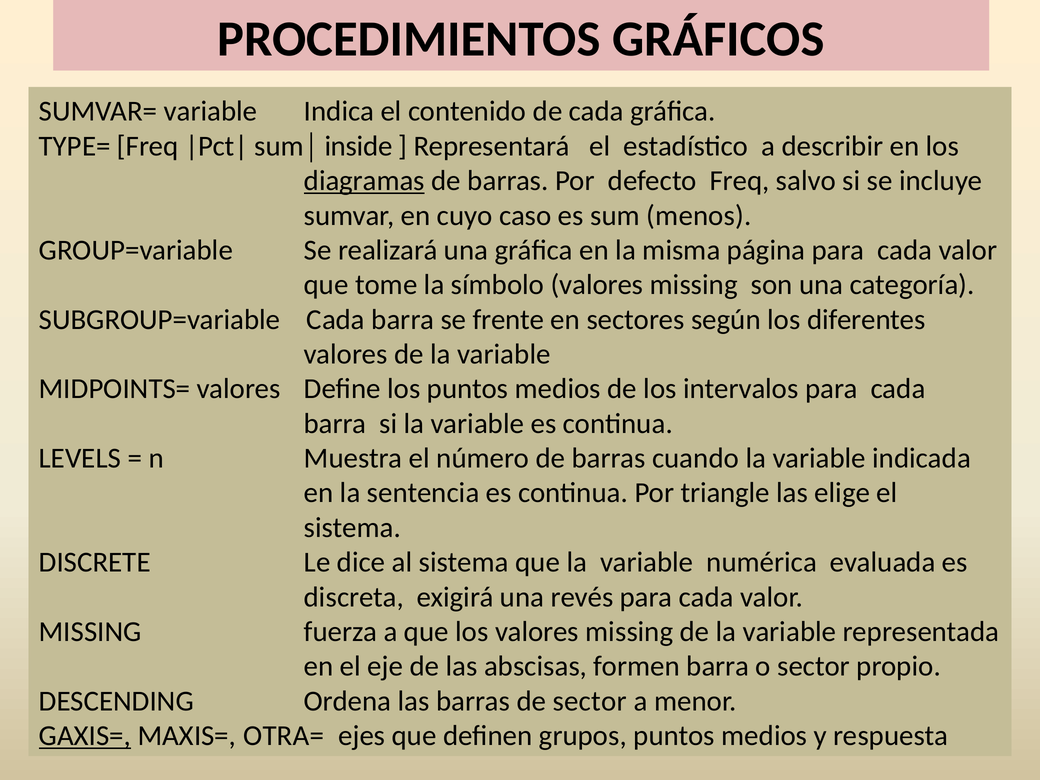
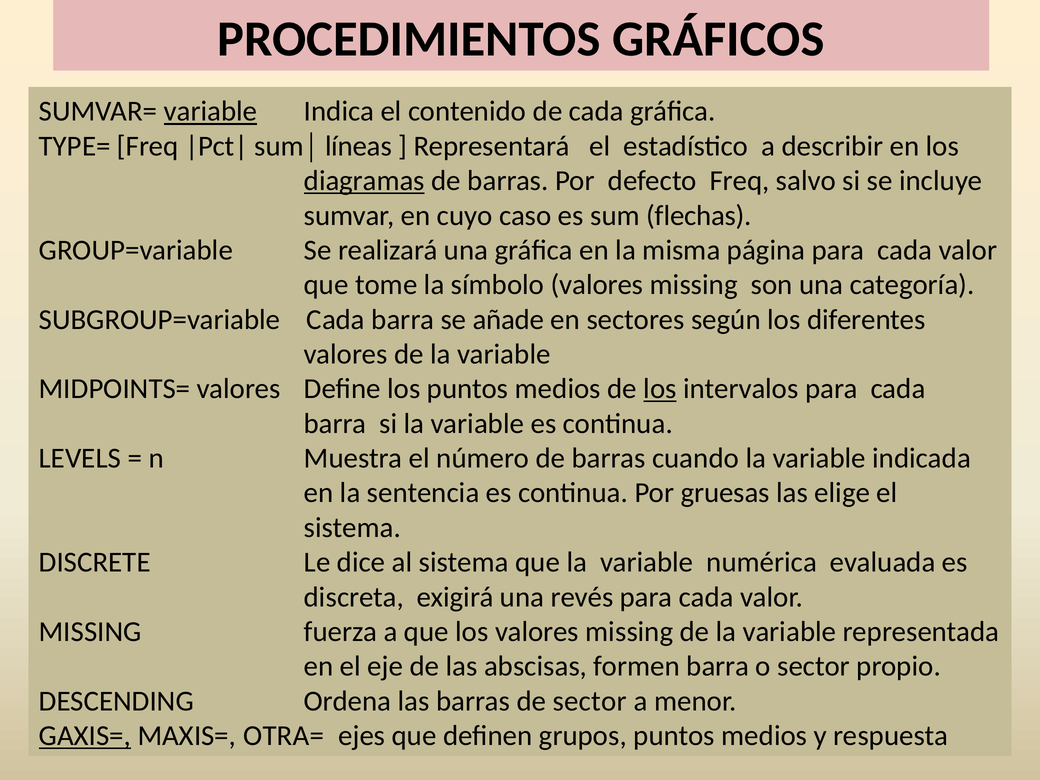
variable at (210, 111) underline: none -> present
inside: inside -> líneas
menos: menos -> flechas
frente: frente -> añade
los at (660, 389) underline: none -> present
triangle: triangle -> gruesas
